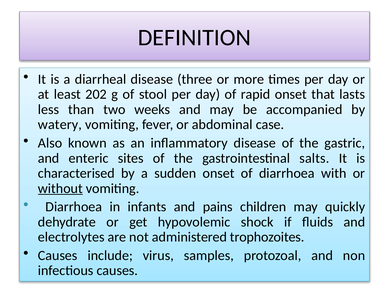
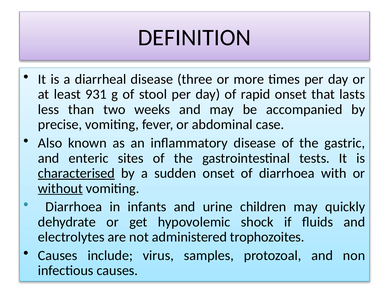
202: 202 -> 931
watery: watery -> precise
salts: salts -> tests
characterised underline: none -> present
pains: pains -> urine
